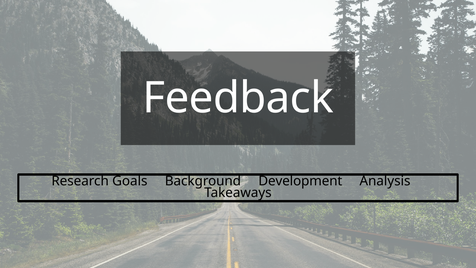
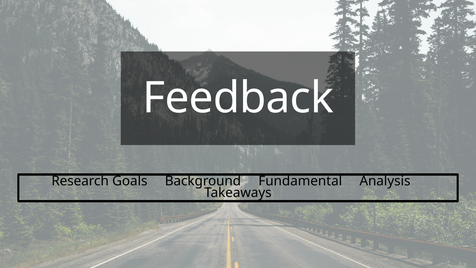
Development: Development -> Fundamental
